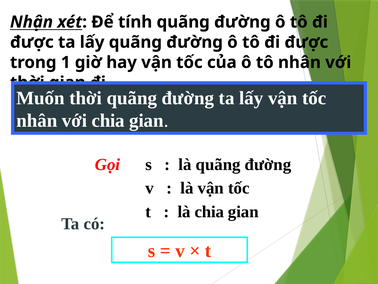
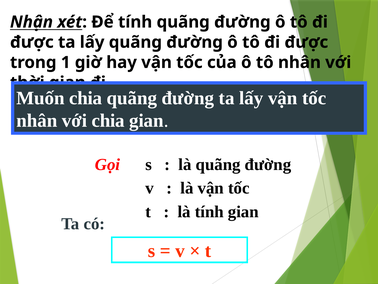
thời at (86, 98): thời -> chia
là chia: chia -> tính
